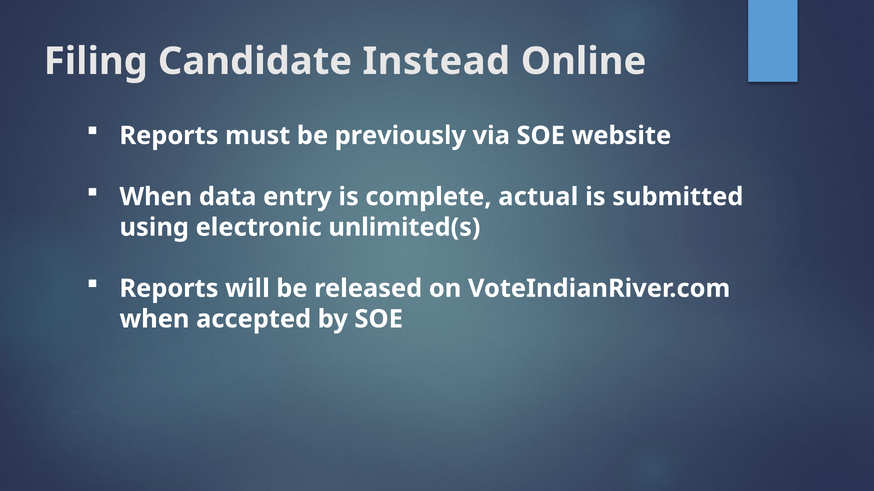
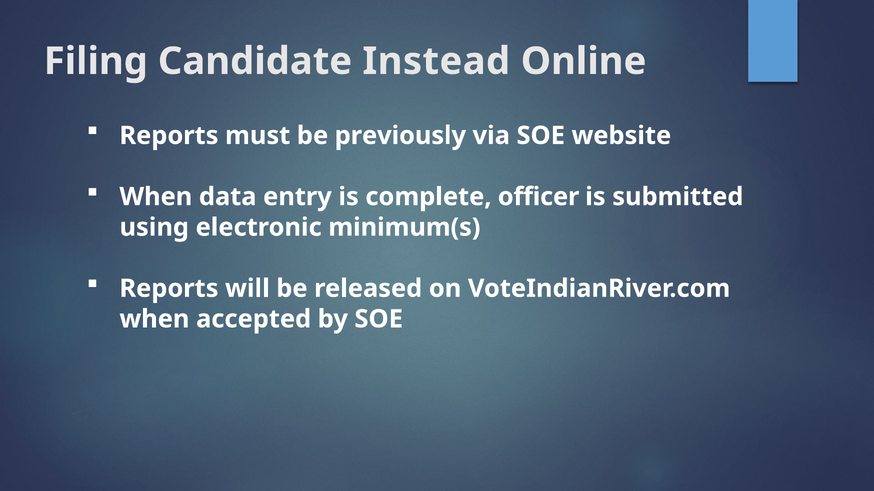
actual: actual -> officer
unlimited(s: unlimited(s -> minimum(s
